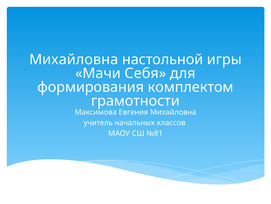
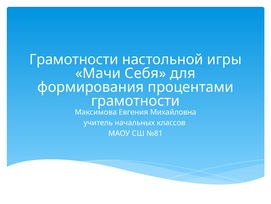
Михайловна at (74, 59): Михайловна -> Грамотности
комплектом: комплектом -> процентами
